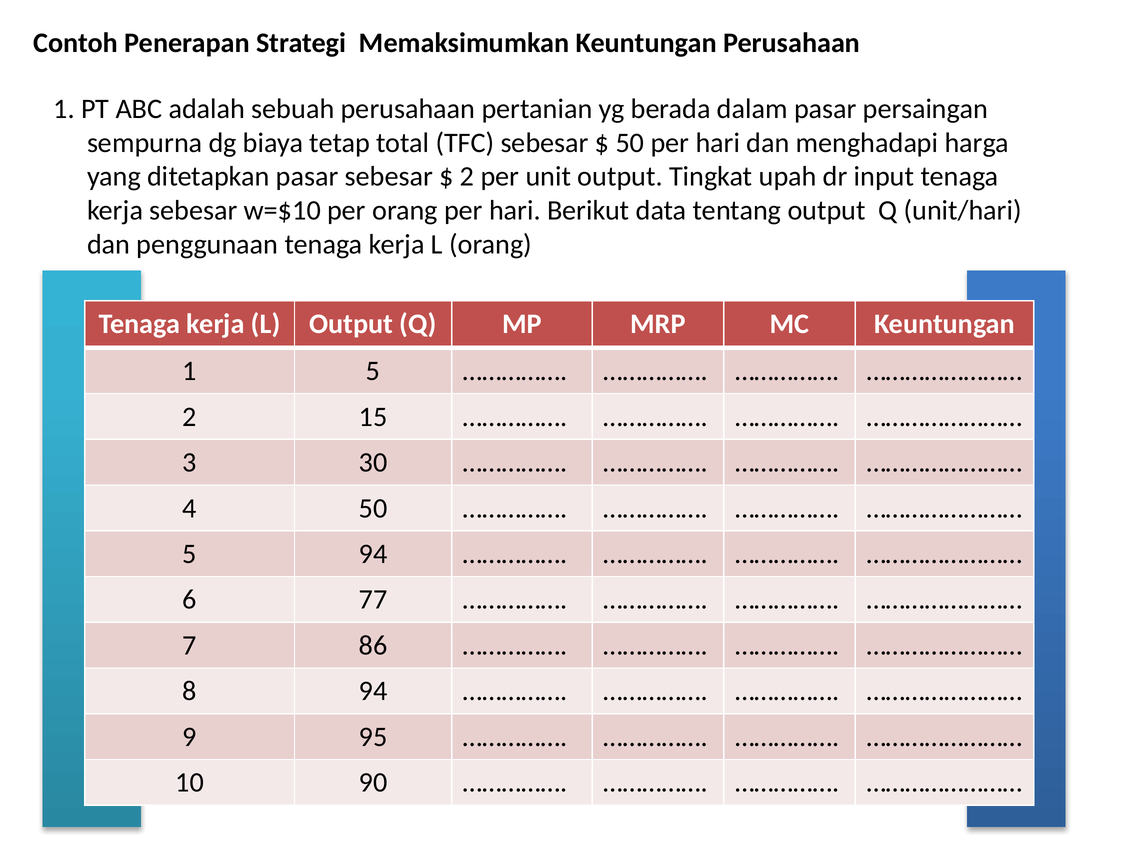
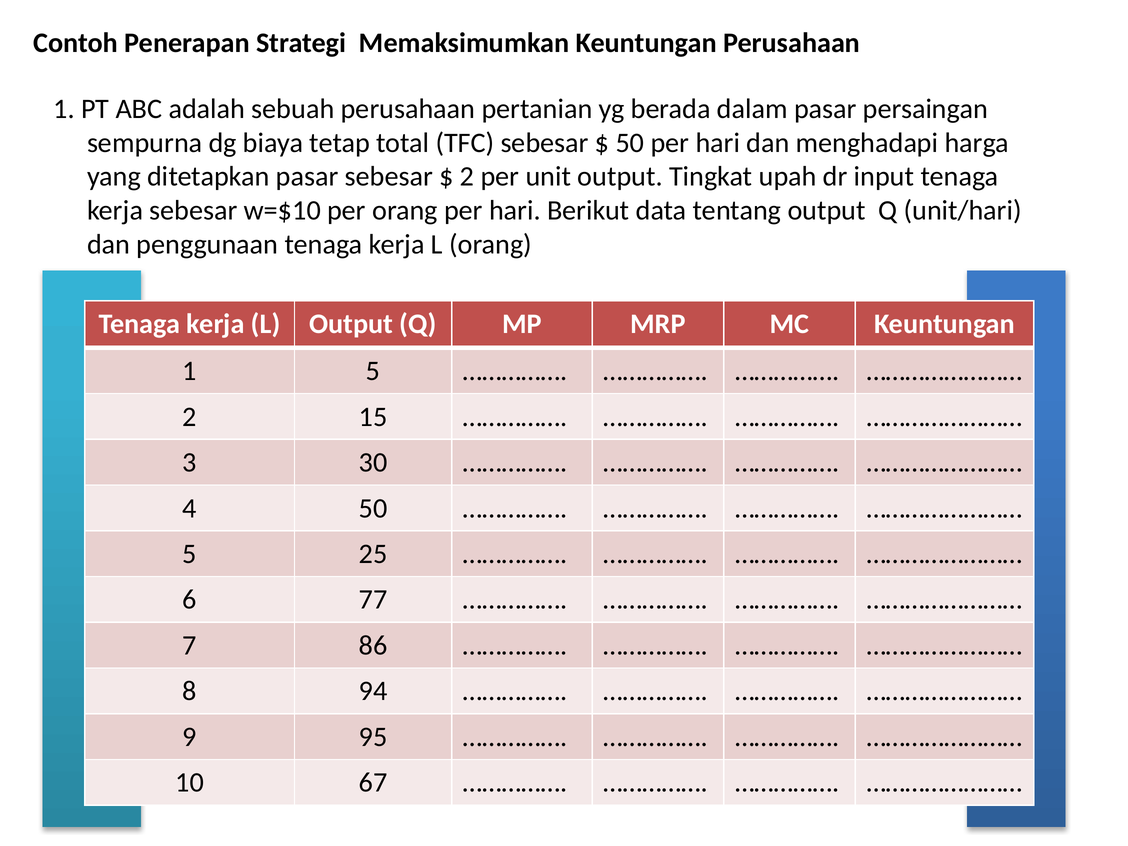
5 94: 94 -> 25
90: 90 -> 67
